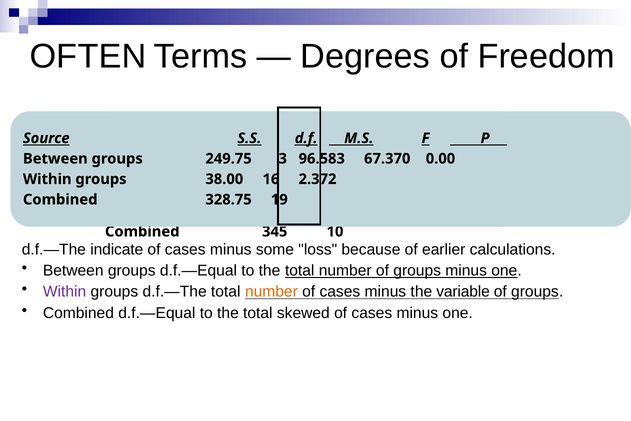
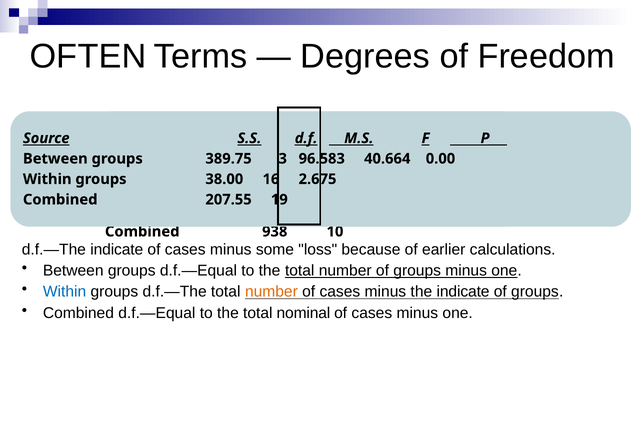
249.75: 249.75 -> 389.75
67.370: 67.370 -> 40.664
2.372: 2.372 -> 2.675
328.75: 328.75 -> 207.55
345: 345 -> 938
Within at (65, 292) colour: purple -> blue
the variable: variable -> indicate
skewed: skewed -> nominal
